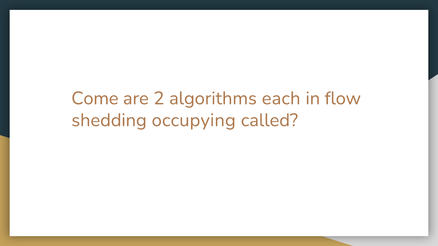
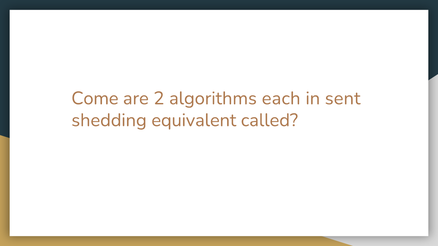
flow: flow -> sent
occupying: occupying -> equivalent
